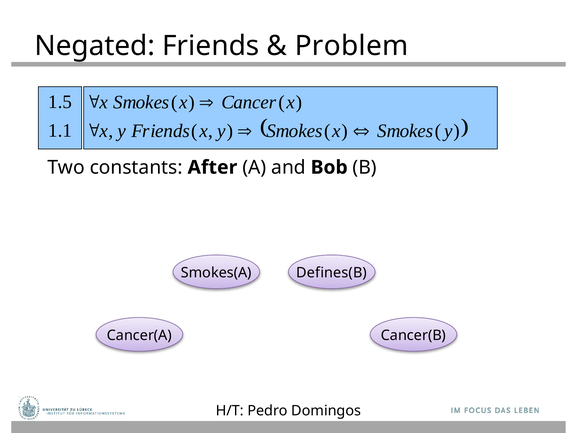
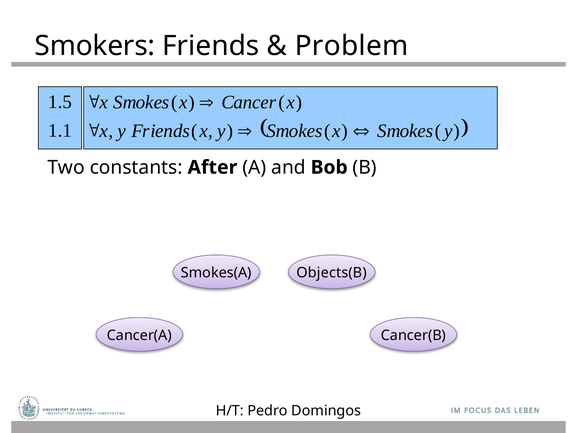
Negated: Negated -> Smokers
Defines(B: Defines(B -> Objects(B
